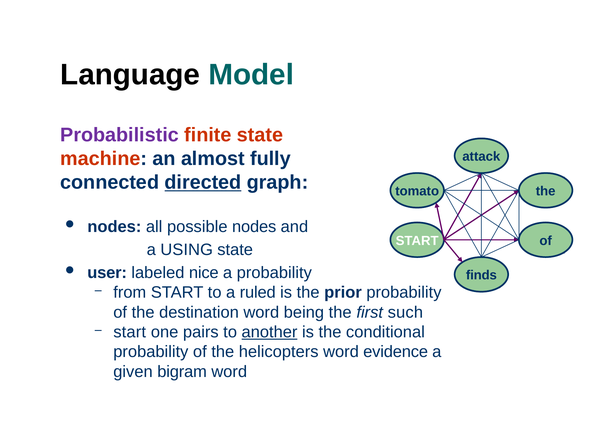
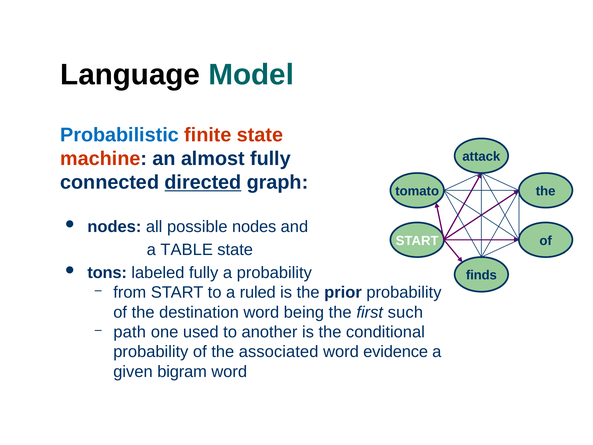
Probabilistic colour: purple -> blue
USING: USING -> TABLE
user: user -> tons
labeled nice: nice -> fully
start at (130, 332): start -> path
pairs: pairs -> used
another underline: present -> none
helicopters: helicopters -> associated
